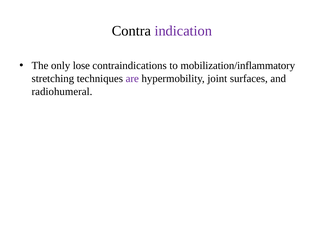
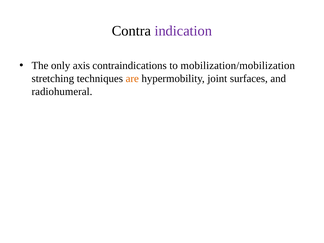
lose: lose -> axis
mobilization/inflammatory: mobilization/inflammatory -> mobilization/mobilization
are colour: purple -> orange
